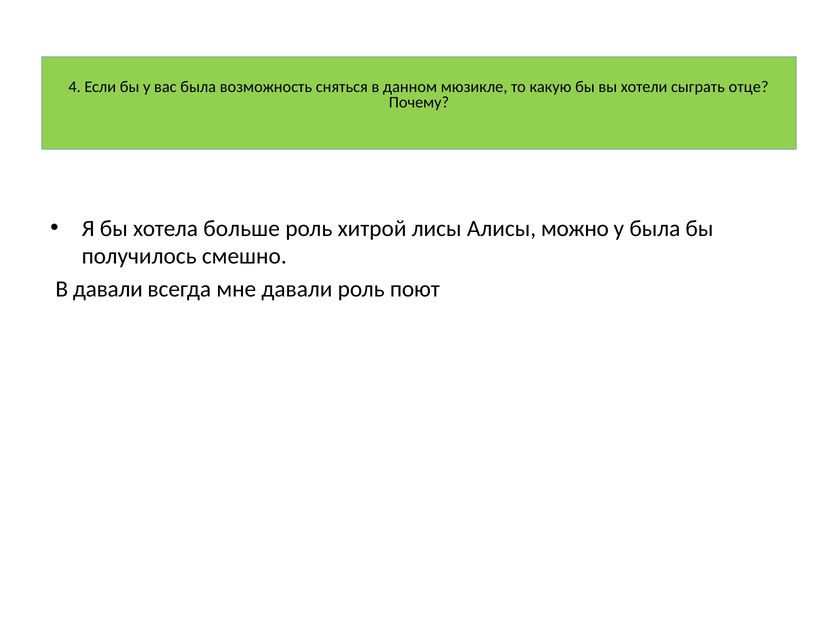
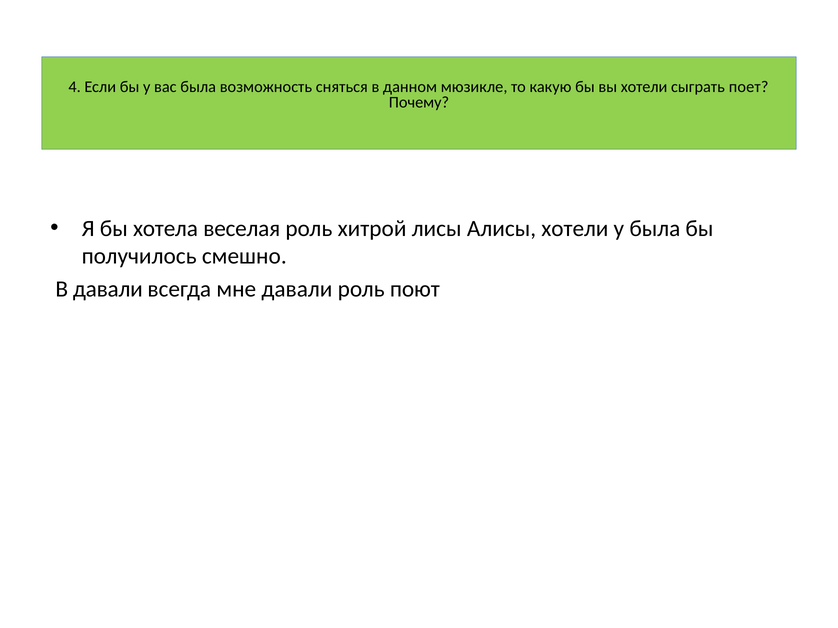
отце: отце -> поет
больше: больше -> веселая
Алисы можно: можно -> хотели
